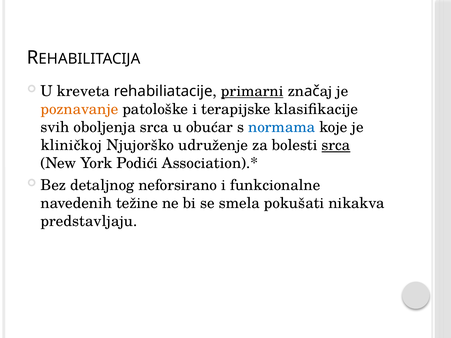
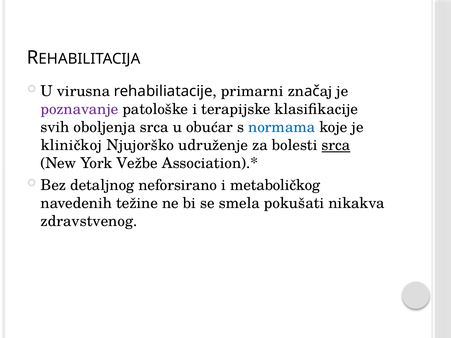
kreveta: kreveta -> virusna
primarni underline: present -> none
poznavanje colour: orange -> purple
Podići: Podići -> Vežbe
funkcionalne: funkcionalne -> metaboličkog
predstavljaju: predstavljaju -> zdravstvenog
